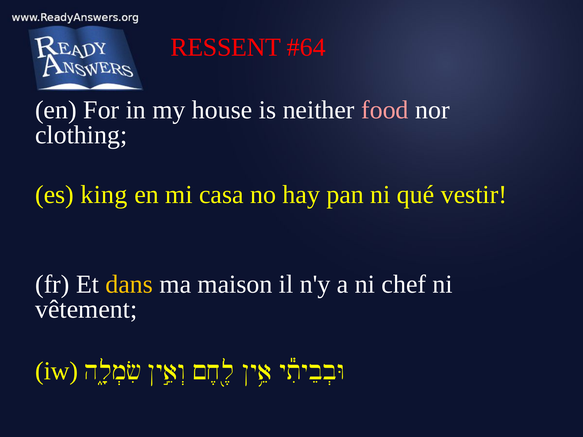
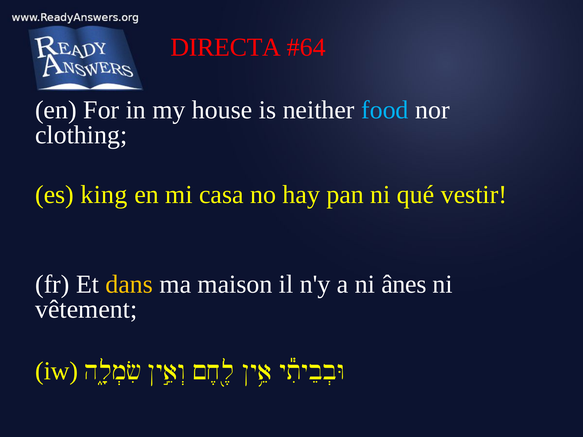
RESSENT: RESSENT -> DIRECTA
food colour: pink -> light blue
chef: chef -> ânes
